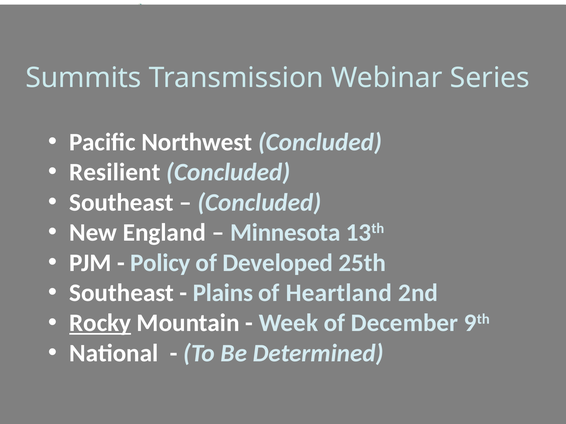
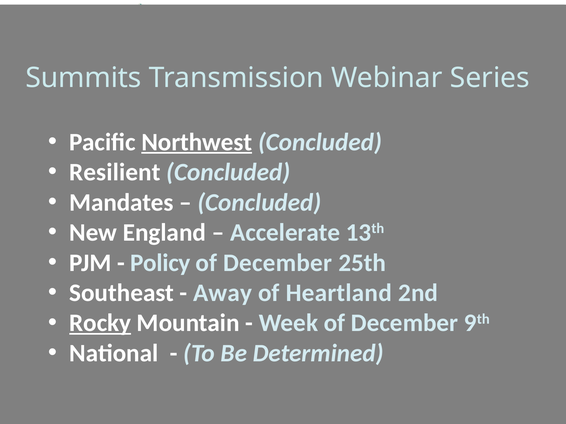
Northwest underline: none -> present
Southeast at (121, 203): Southeast -> Mandates
Minnesota: Minnesota -> Accelerate
Developed at (278, 263): Developed -> December
Plains: Plains -> Away
